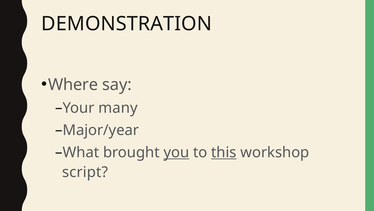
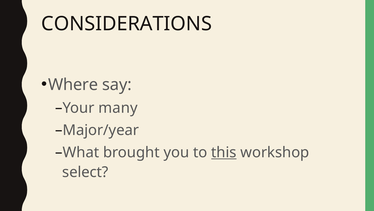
DEMONSTRATION: DEMONSTRATION -> CONSIDERATIONS
you underline: present -> none
script: script -> select
